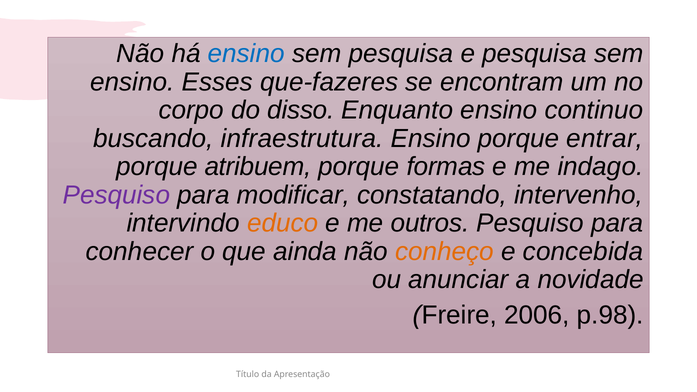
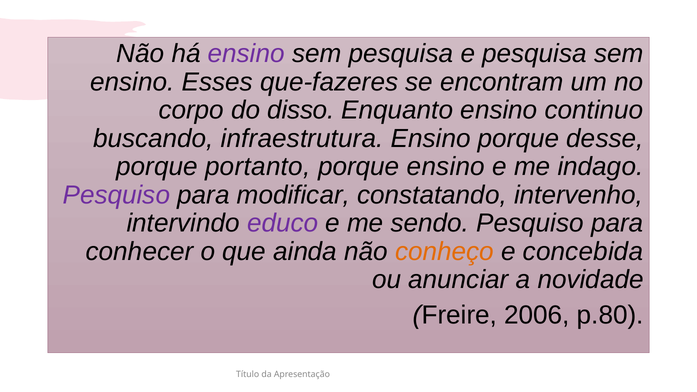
ensino at (246, 54) colour: blue -> purple
entrar: entrar -> desse
atribuem: atribuem -> portanto
porque formas: formas -> ensino
educo colour: orange -> purple
outros: outros -> sendo
p.98: p.98 -> p.80
